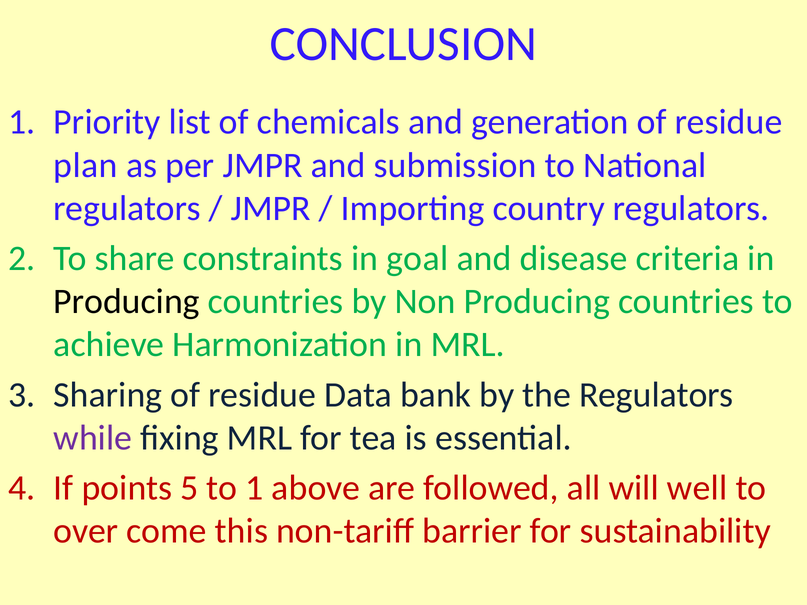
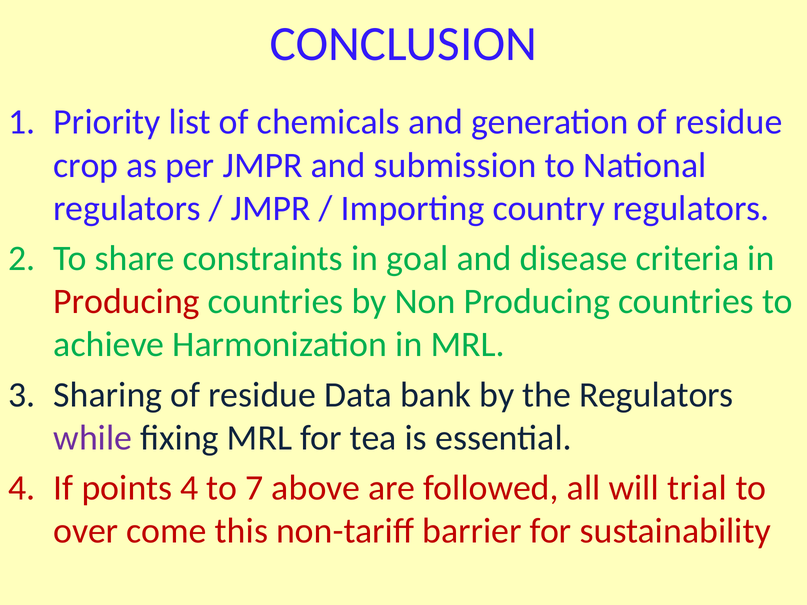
plan: plan -> crop
Producing at (127, 302) colour: black -> red
points 5: 5 -> 4
to 1: 1 -> 7
well: well -> trial
